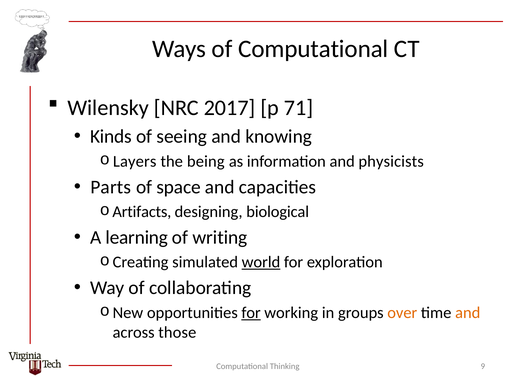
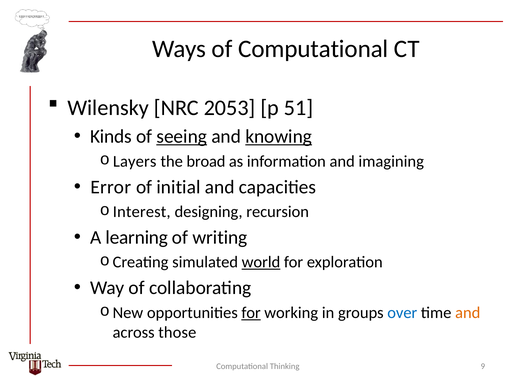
2017: 2017 -> 2053
71: 71 -> 51
seeing underline: none -> present
knowing underline: none -> present
being: being -> broad
physicists: physicists -> imagining
Parts: Parts -> Error
space: space -> initial
Artifacts: Artifacts -> Interest
biological: biological -> recursion
over colour: orange -> blue
